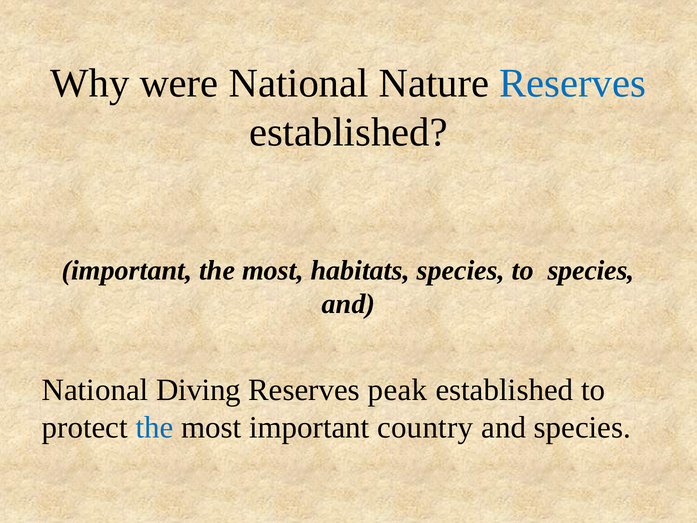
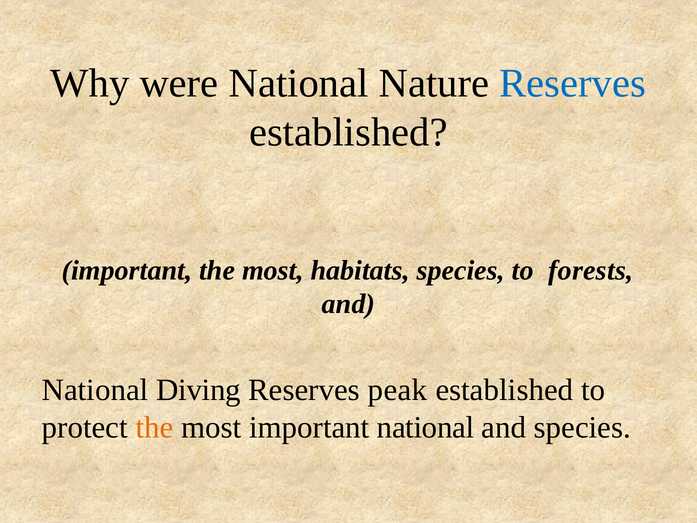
to species: species -> forests
the at (154, 427) colour: blue -> orange
important country: country -> national
